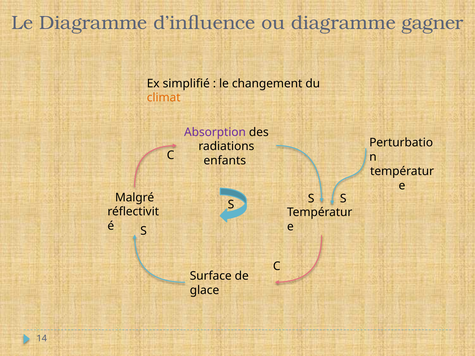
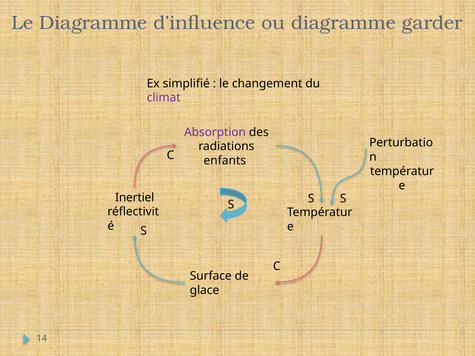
gagner: gagner -> garder
climat colour: orange -> purple
Malgré: Malgré -> Inertiel
